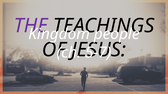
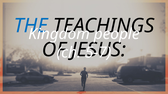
THE colour: purple -> blue
